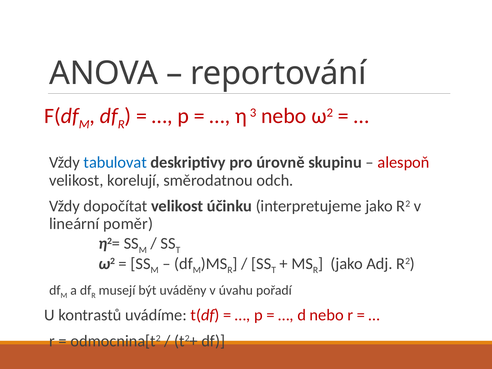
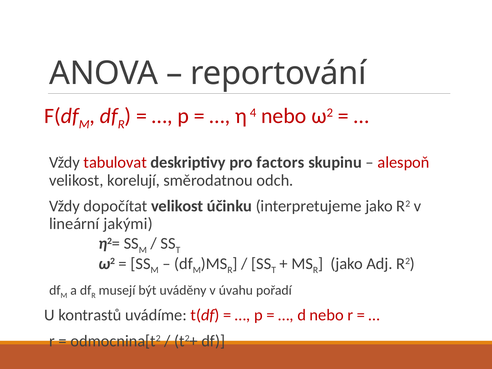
3: 3 -> 4
tabulovat colour: blue -> red
úrovně: úrovně -> factors
poměr: poměr -> jakými
